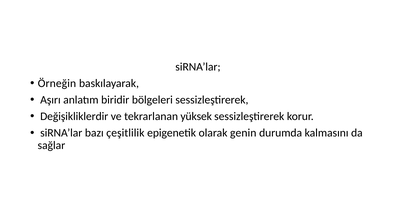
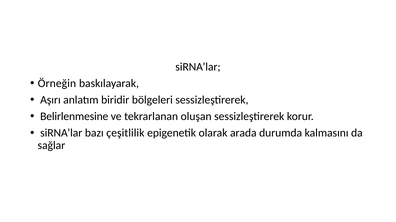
Değişikliklerdir: Değişikliklerdir -> Belirlenmesine
yüksek: yüksek -> oluşan
genin: genin -> arada
